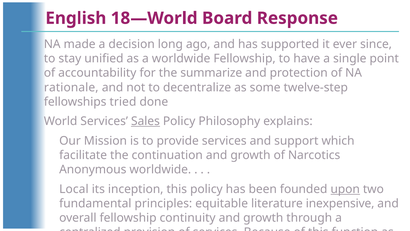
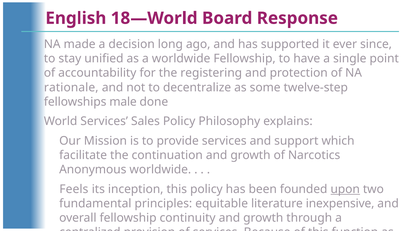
summarize: summarize -> registering
tried: tried -> male
Sales underline: present -> none
Local: Local -> Feels
